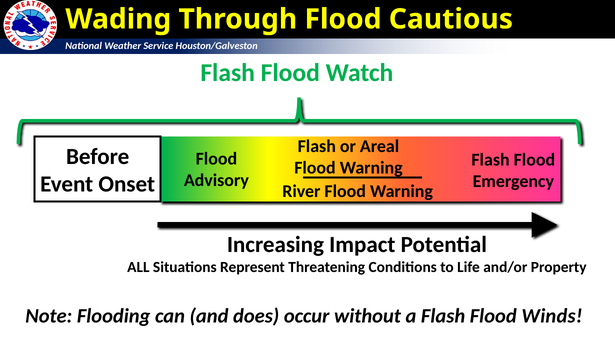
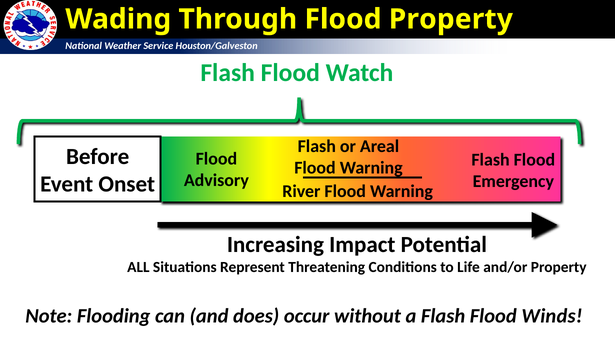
Flood Cautious: Cautious -> Property
